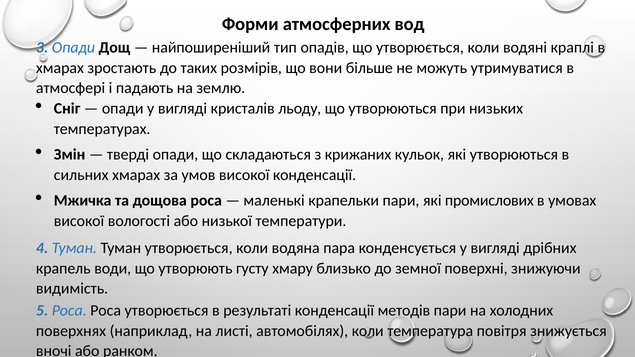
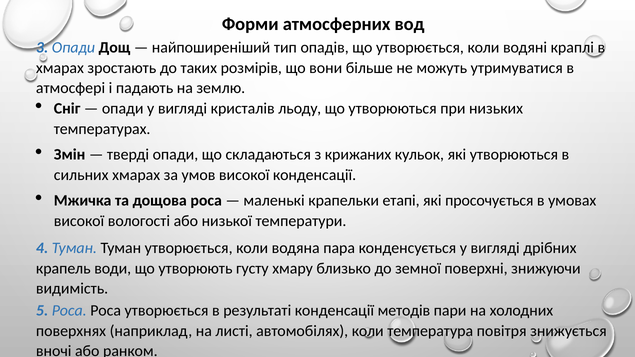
крапельки пари: пари -> етапі
промислових: промислових -> просочується
